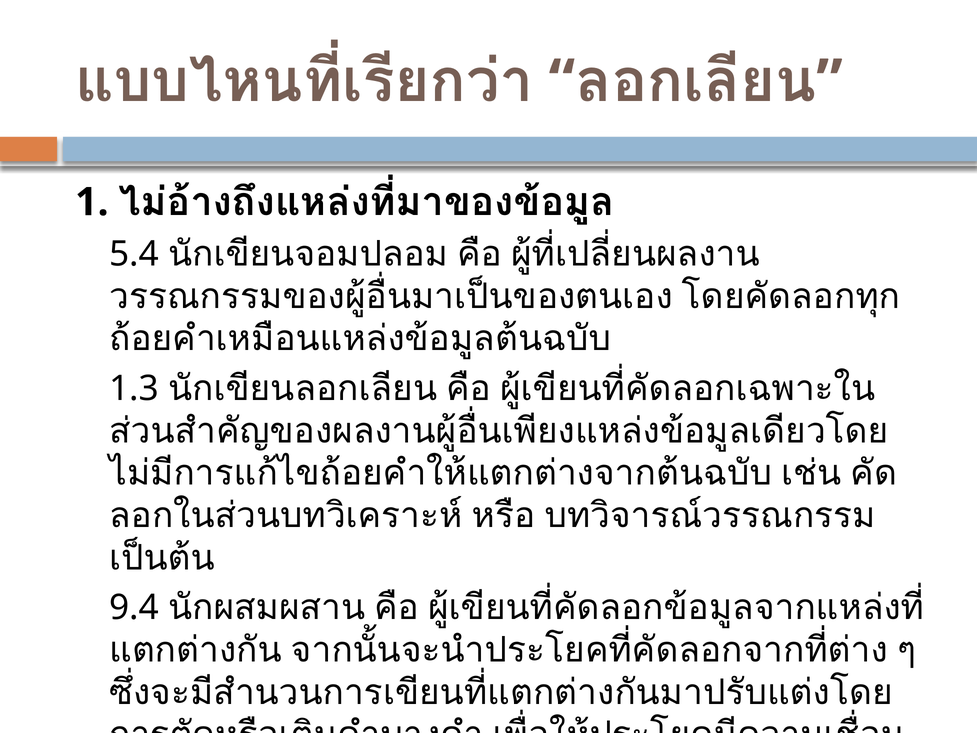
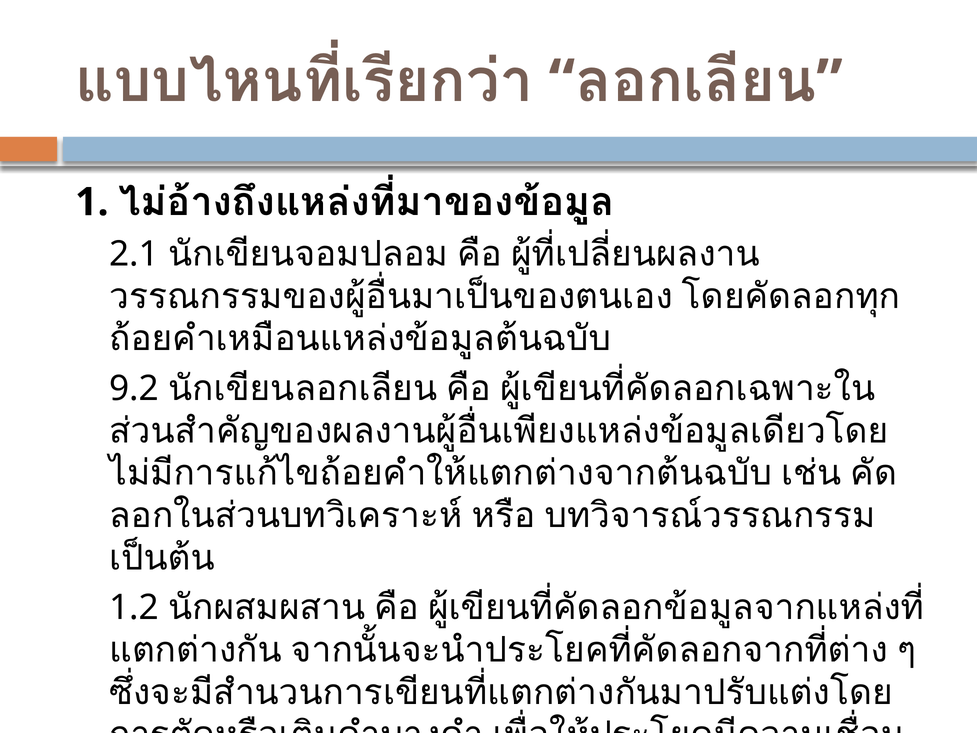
5.4: 5.4 -> 2.1
1.3: 1.3 -> 9.2
9.4: 9.4 -> 1.2
